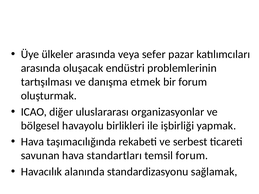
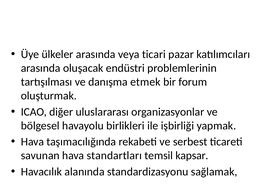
sefer: sefer -> ticari
temsil forum: forum -> kapsar
